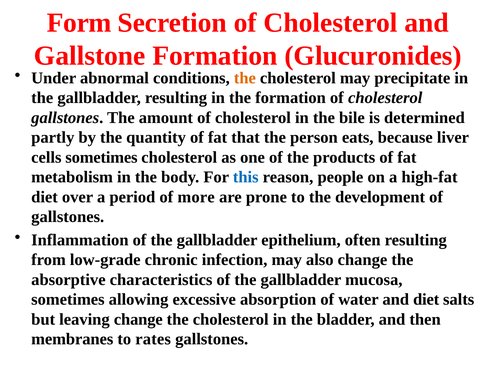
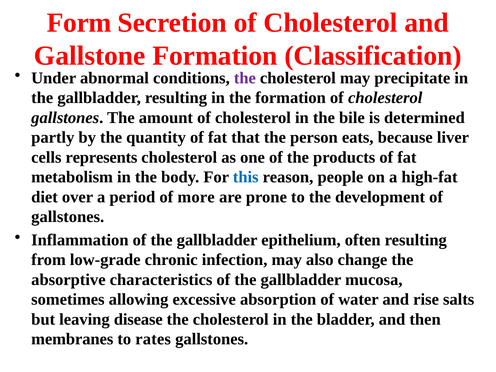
Glucuronides: Glucuronides -> Classification
the at (245, 78) colour: orange -> purple
cells sometimes: sometimes -> represents
and diet: diet -> rise
leaving change: change -> disease
